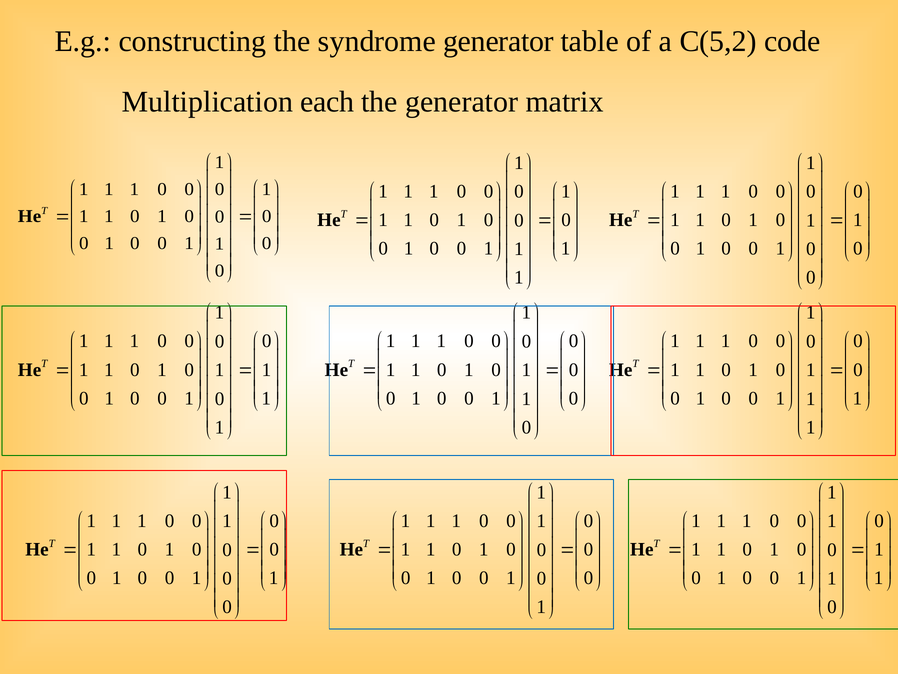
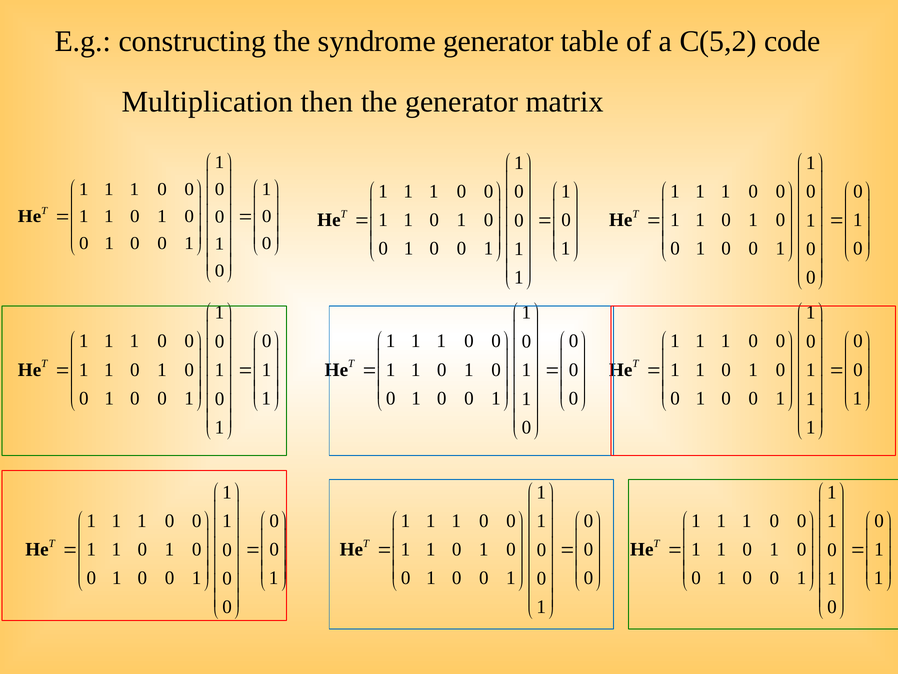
each: each -> then
